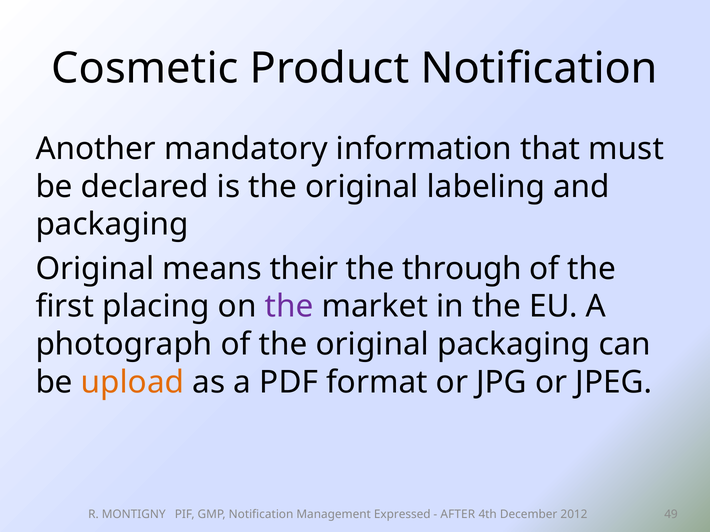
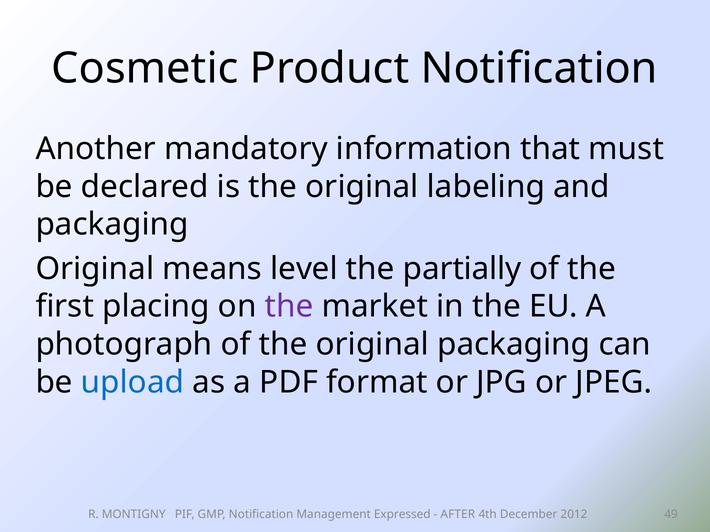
their: their -> level
through: through -> partially
upload colour: orange -> blue
